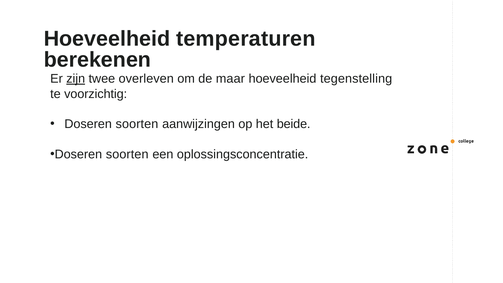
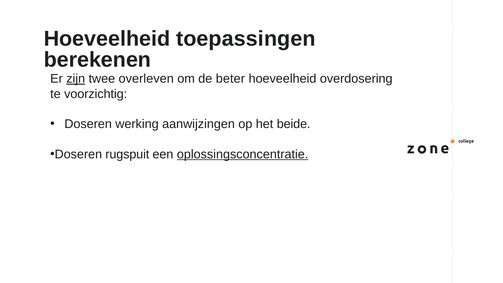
temperaturen: temperaturen -> toepassingen
maar: maar -> beter
tegenstelling: tegenstelling -> overdosering
soorten at (137, 124): soorten -> werking
soorten at (127, 154): soorten -> rugspuit
oplossingsconcentratie underline: none -> present
